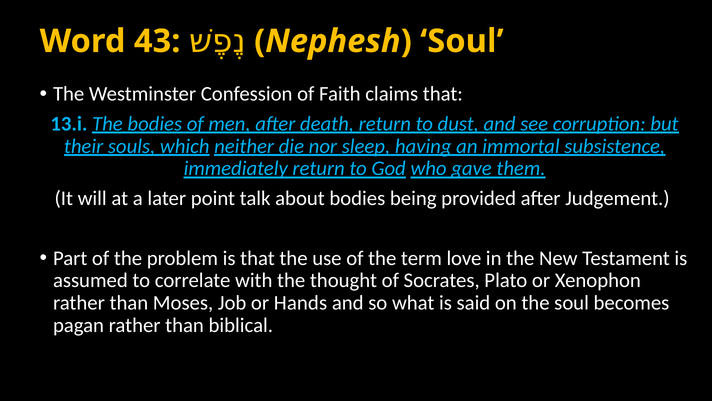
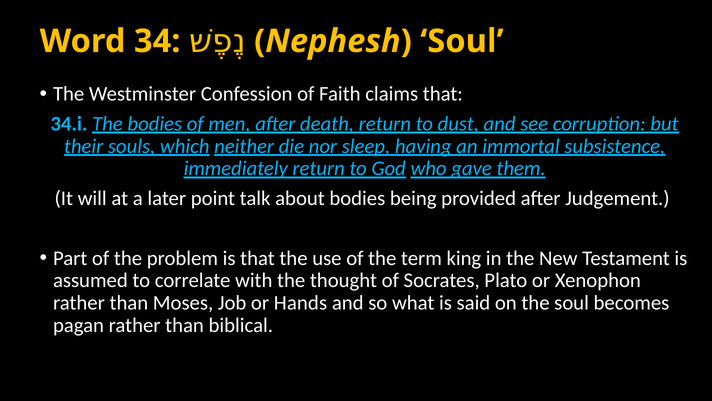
43: 43 -> 34
13.i: 13.i -> 34.i
love: love -> king
